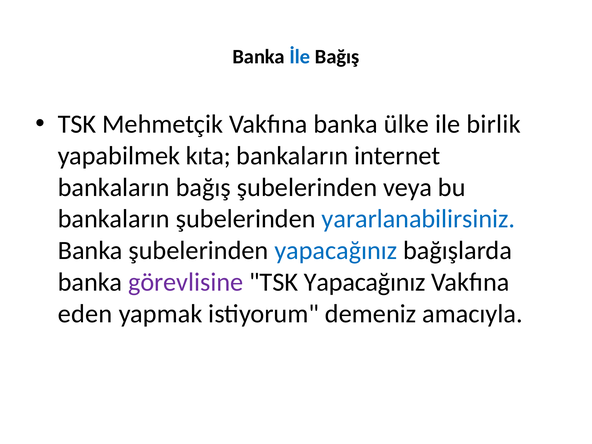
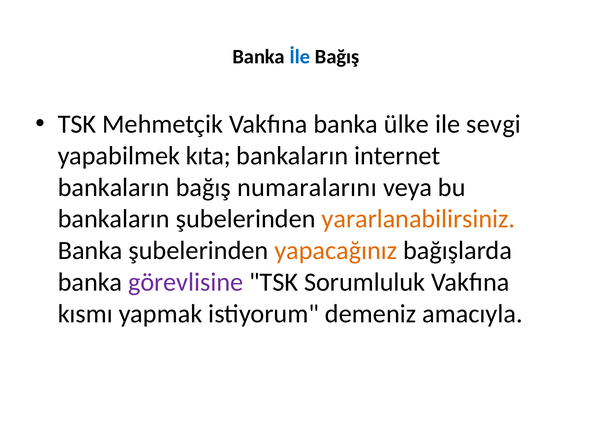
birlik: birlik -> sevgi
bağış şubelerinden: şubelerinden -> numaralarını
yararlanabilirsiniz colour: blue -> orange
yapacağınız at (336, 251) colour: blue -> orange
TSK Yapacağınız: Yapacağınız -> Sorumluluk
eden: eden -> kısmı
